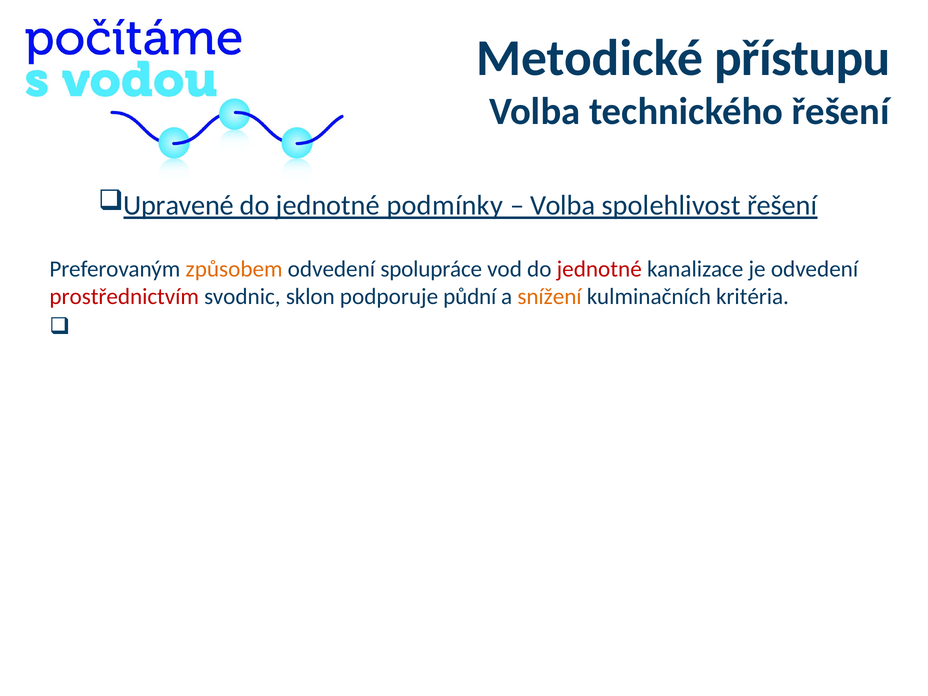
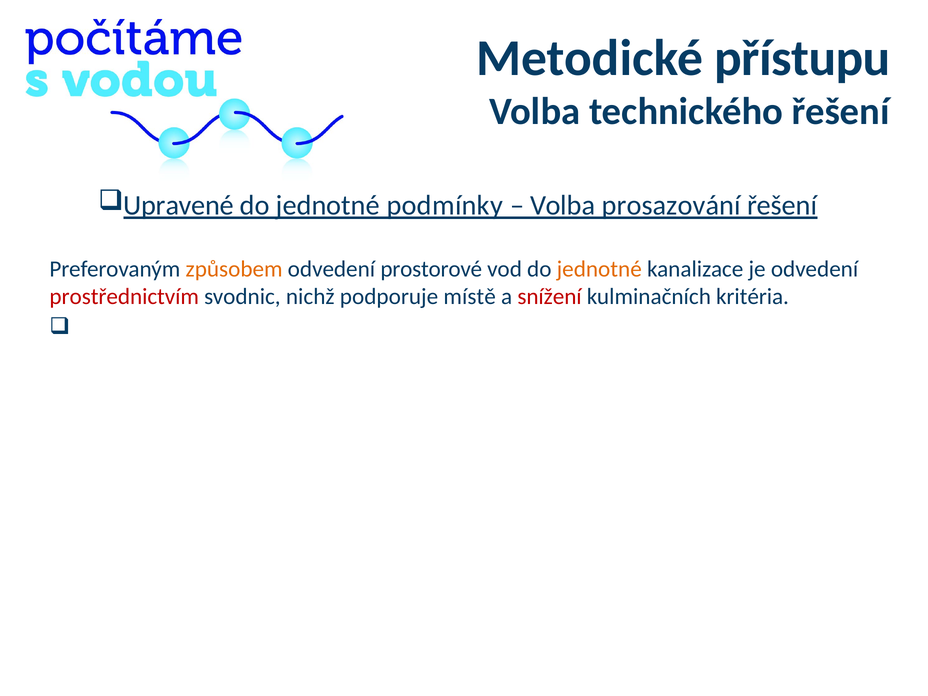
spolehlivost: spolehlivost -> prosazování
spolupráce: spolupráce -> prostorové
jednotné at (599, 269) colour: red -> orange
sklon: sklon -> nichž
půdní: půdní -> místě
snížení colour: orange -> red
